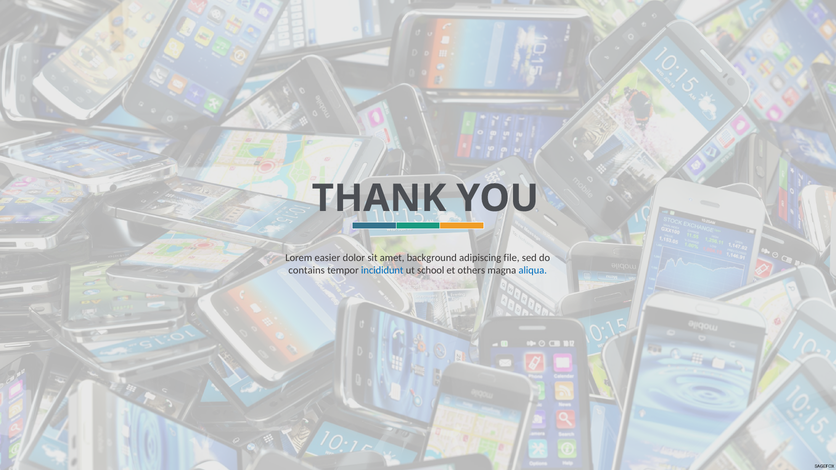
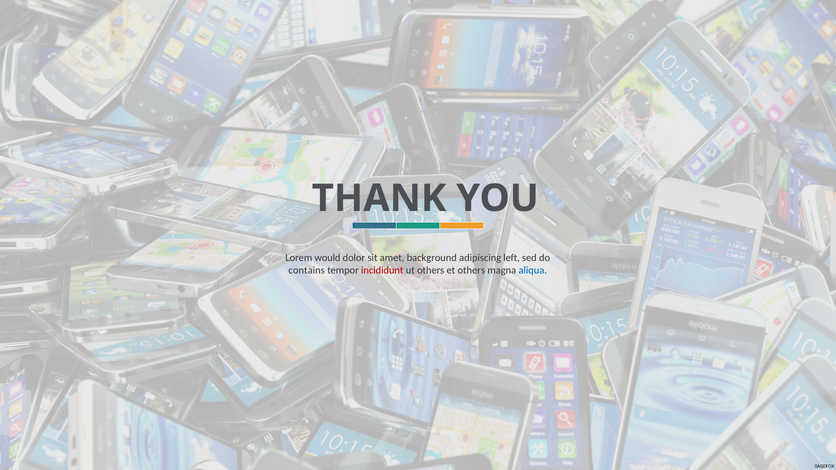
easier: easier -> would
file: file -> left
incididunt colour: blue -> red
ut school: school -> others
